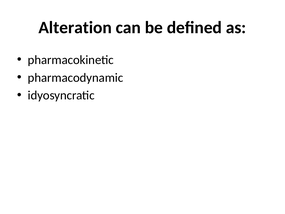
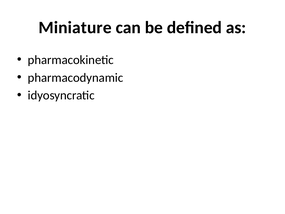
Alteration: Alteration -> Miniature
